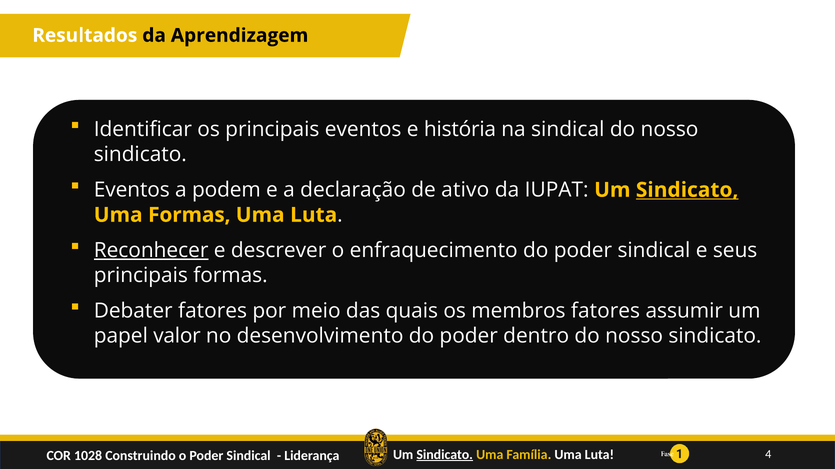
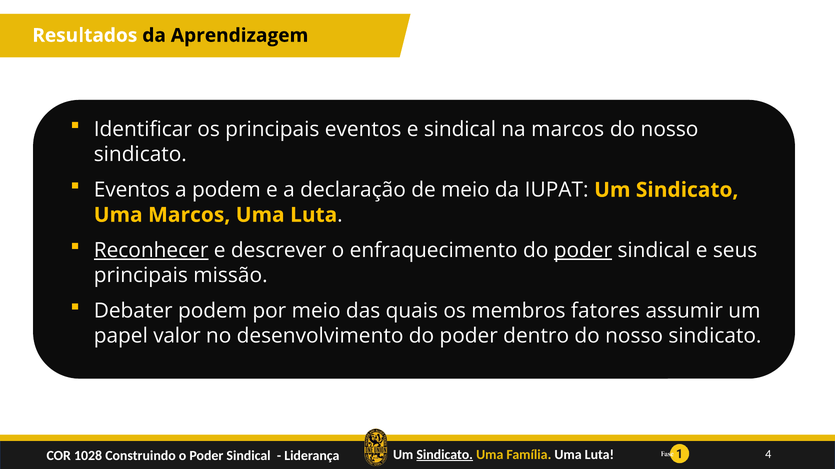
e história: história -> sindical
na sindical: sindical -> marcos
de ativo: ativo -> meio
Sindicato at (687, 190) underline: present -> none
Uma Formas: Formas -> Marcos
poder at (583, 251) underline: none -> present
principais formas: formas -> missão
Debater fatores: fatores -> podem
